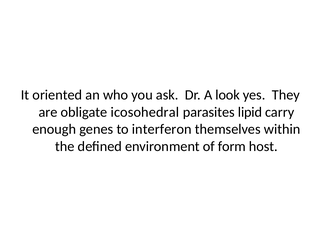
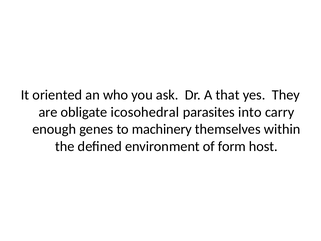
look: look -> that
lipid: lipid -> into
interferon: interferon -> machinery
